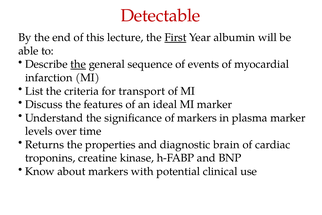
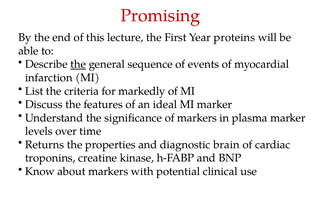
Detectable: Detectable -> Promising
First underline: present -> none
albumin: albumin -> proteins
transport: transport -> markedly
